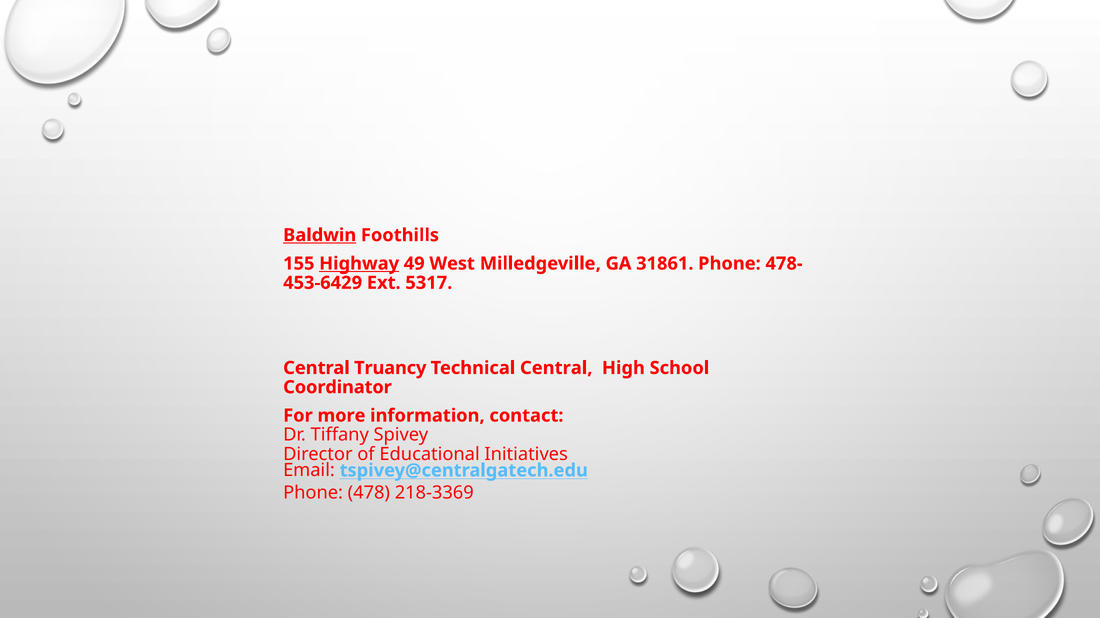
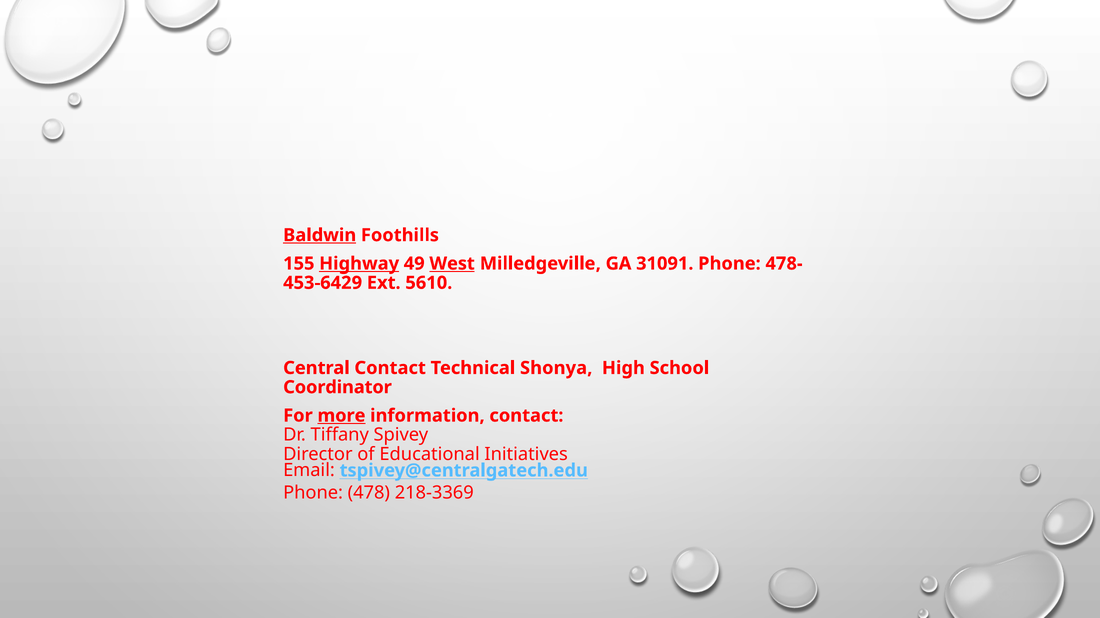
West underline: none -> present
31861: 31861 -> 31091
5317: 5317 -> 5610
Central Truancy: Truancy -> Contact
Technical Central: Central -> Shonya
more underline: none -> present
